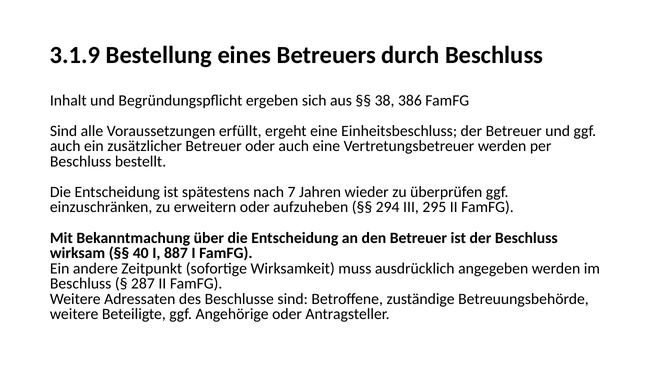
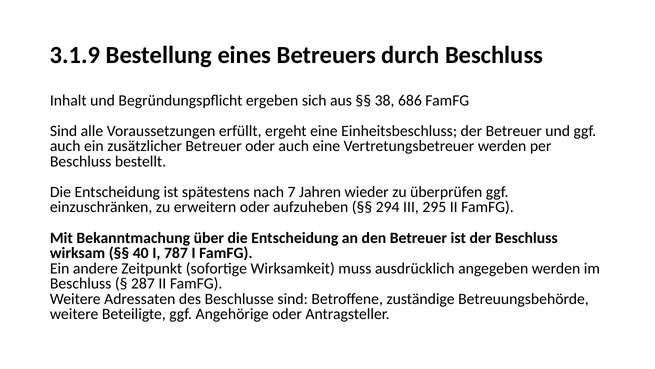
386: 386 -> 686
887: 887 -> 787
